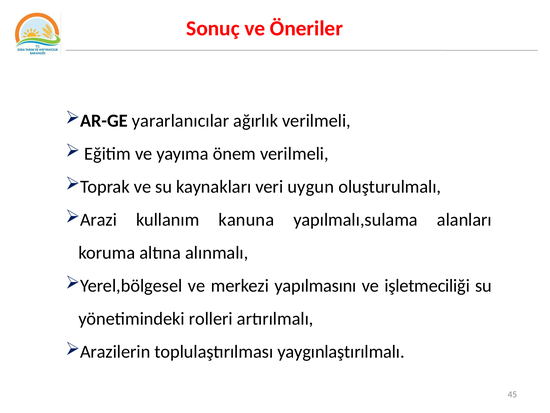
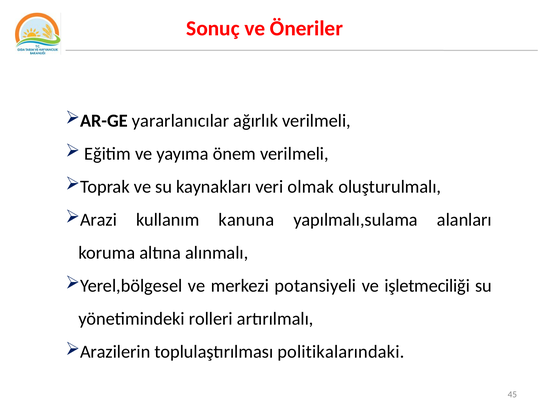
uygun: uygun -> olmak
yapılmasını: yapılmasını -> potansiyeli
yaygınlaştırılmalı: yaygınlaştırılmalı -> politikalarındaki
